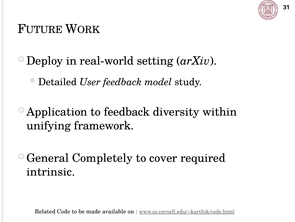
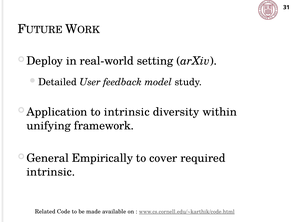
to feedback: feedback -> intrinsic
Completely: Completely -> Empirically
